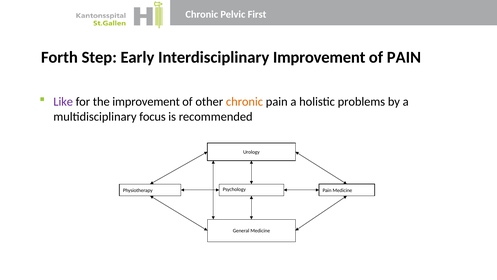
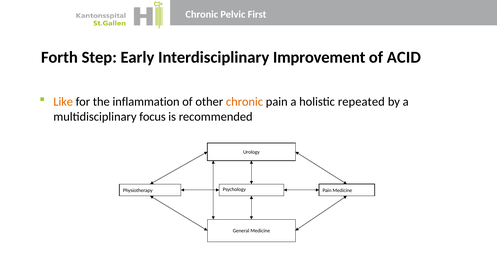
of PAIN: PAIN -> ACID
Like colour: purple -> orange
the improvement: improvement -> inflammation
problems: problems -> repeated
